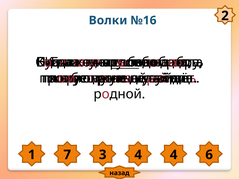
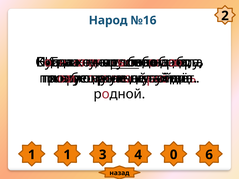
Волки: Волки -> Народ
1 7: 7 -> 1
4 4: 4 -> 0
